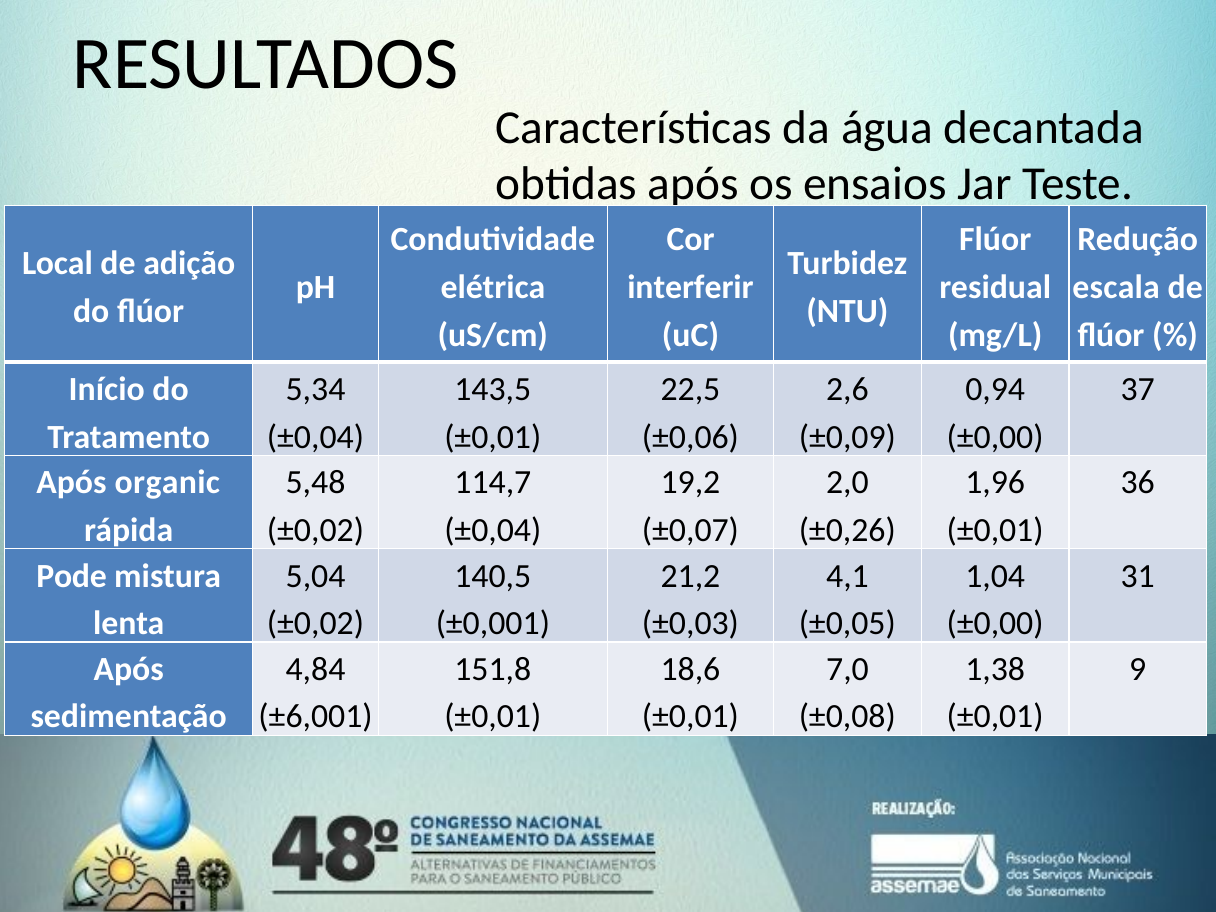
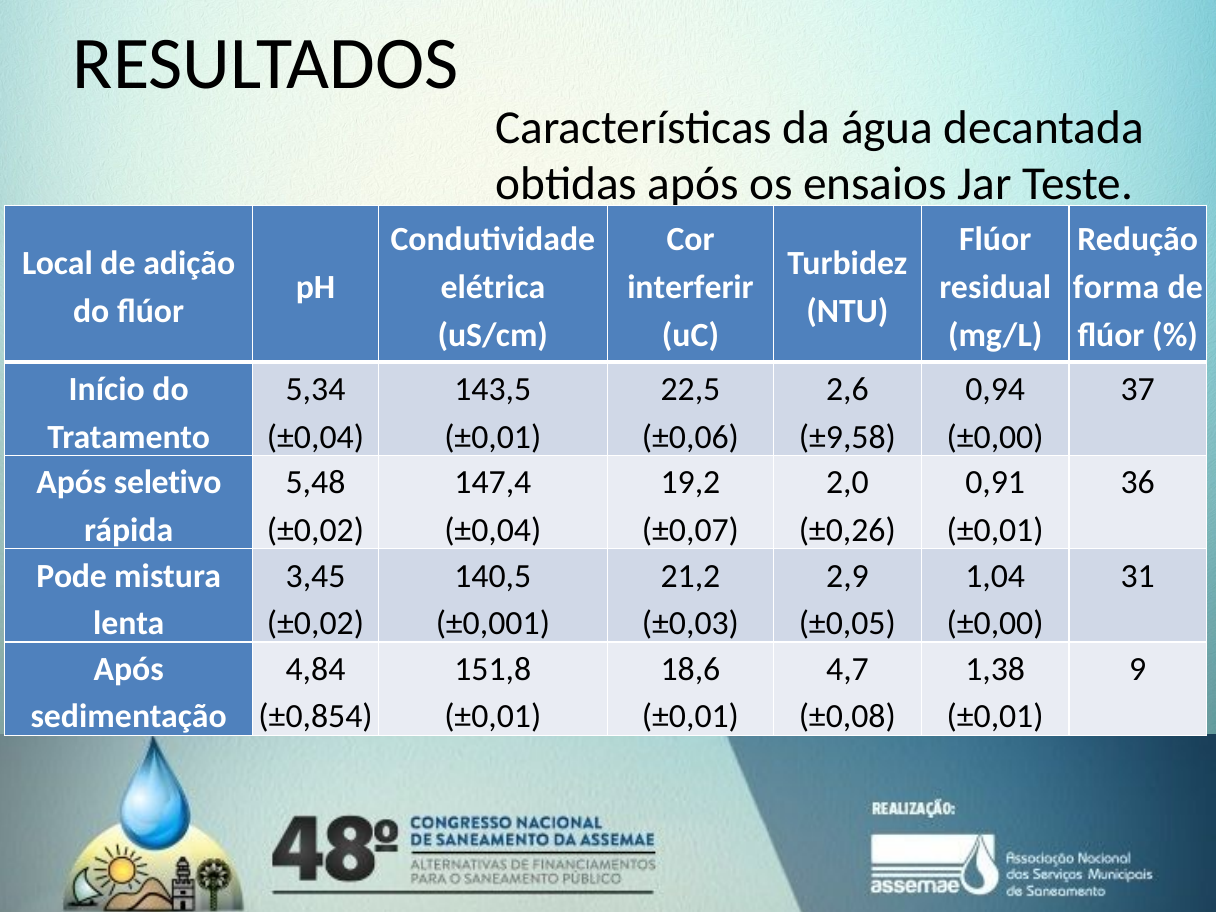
escala: escala -> forma
±0,09: ±0,09 -> ±9,58
organic: organic -> seletivo
114,7: 114,7 -> 147,4
1,96: 1,96 -> 0,91
5,04: 5,04 -> 3,45
4,1: 4,1 -> 2,9
7,0: 7,0 -> 4,7
±6,001: ±6,001 -> ±0,854
